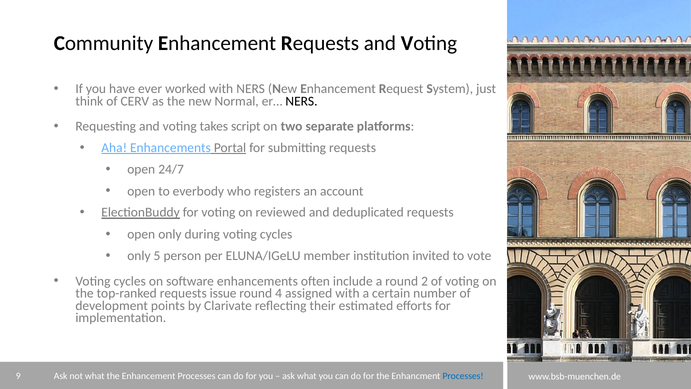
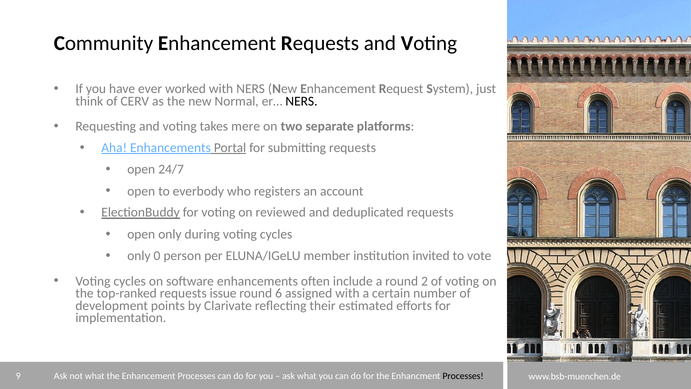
script: script -> mere
5: 5 -> 0
4: 4 -> 6
Processes at (463, 376) colour: blue -> black
